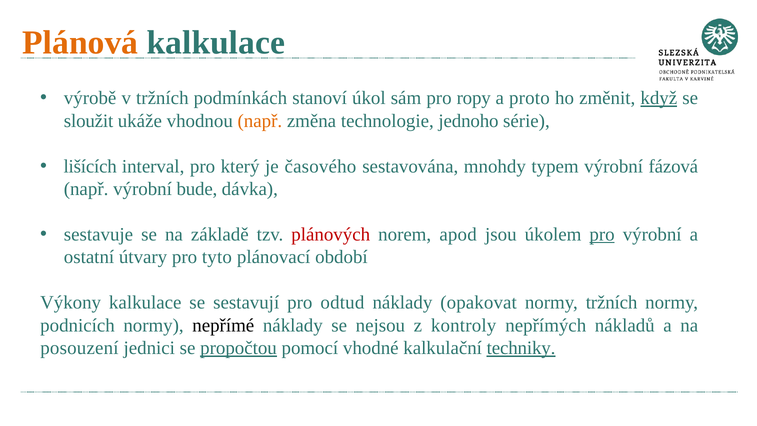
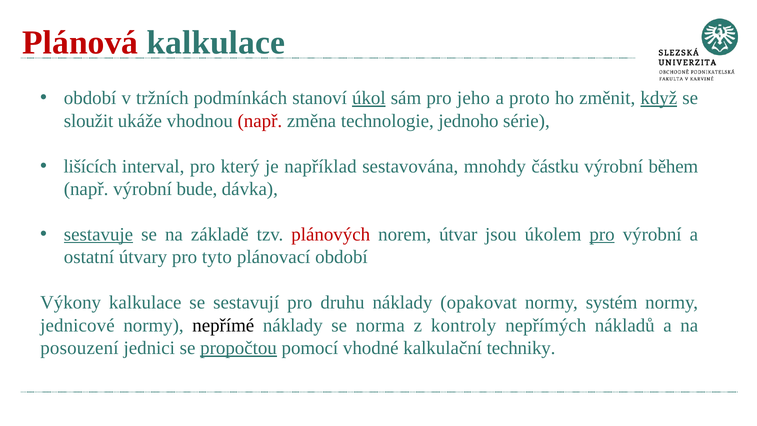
Plánová colour: orange -> red
výrobě at (90, 98): výrobě -> období
úkol underline: none -> present
ropy: ropy -> jeho
např at (260, 121) colour: orange -> red
časového: časového -> například
typem: typem -> částku
fázová: fázová -> během
sestavuje underline: none -> present
apod: apod -> útvar
odtud: odtud -> druhu
normy tržních: tržních -> systém
podnicích: podnicích -> jednicové
nejsou: nejsou -> norma
techniky underline: present -> none
